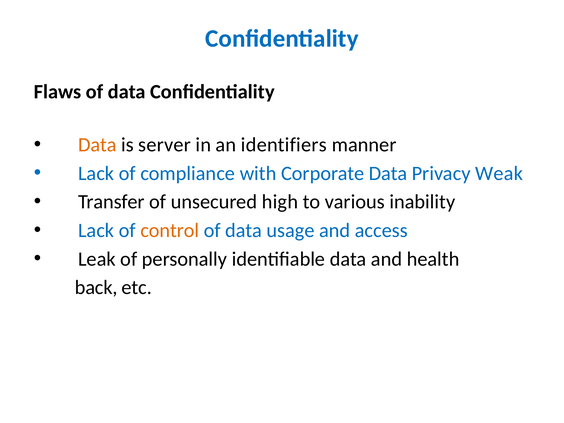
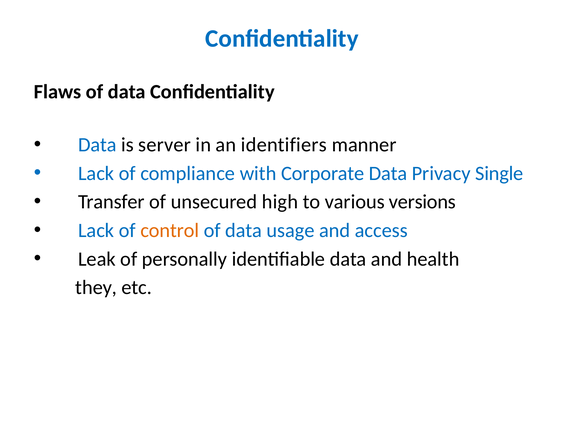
Data at (97, 145) colour: orange -> blue
Weak: Weak -> Single
inability: inability -> versions
back: back -> they
